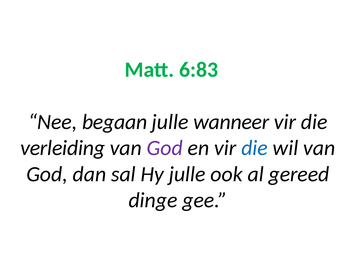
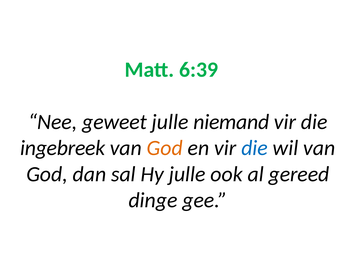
6:83: 6:83 -> 6:39
begaan: begaan -> geweet
wanneer: wanneer -> niemand
verleiding: verleiding -> ingebreek
God at (165, 148) colour: purple -> orange
